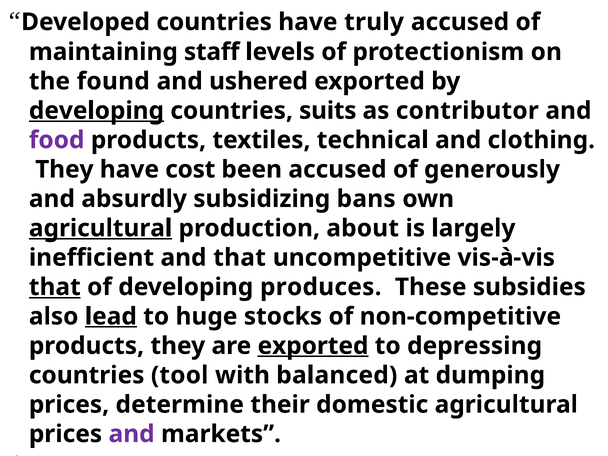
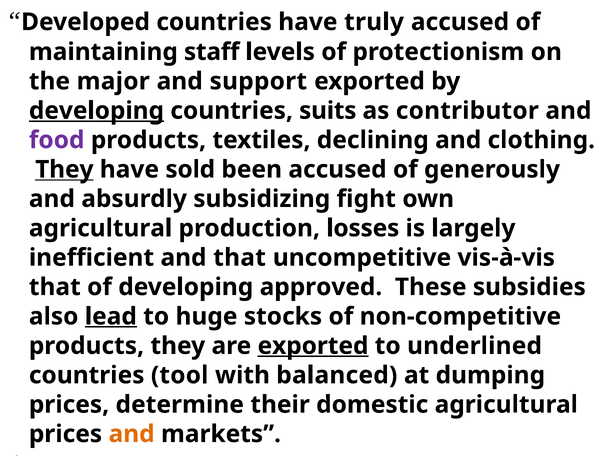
found: found -> major
ushered: ushered -> support
technical: technical -> declining
They at (64, 169) underline: none -> present
cost: cost -> sold
bans: bans -> fight
agricultural at (101, 228) underline: present -> none
about: about -> losses
that at (55, 287) underline: present -> none
produces: produces -> approved
depressing: depressing -> underlined
and at (132, 434) colour: purple -> orange
